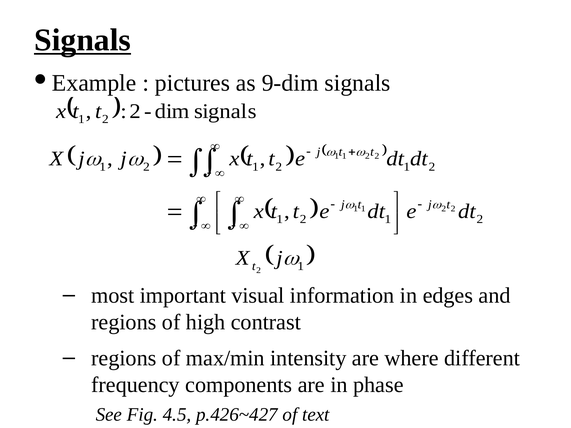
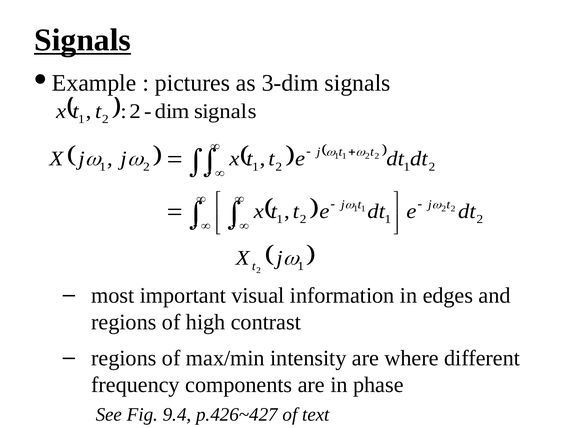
9-dim: 9-dim -> 3-dim
4.5: 4.5 -> 9.4
